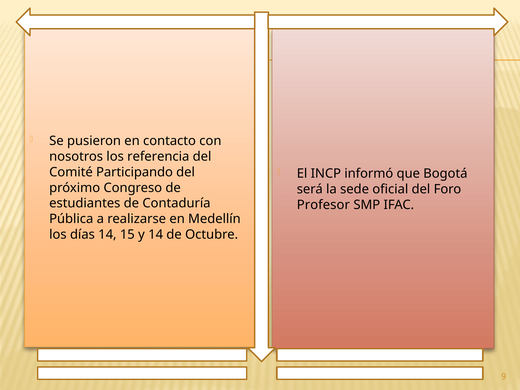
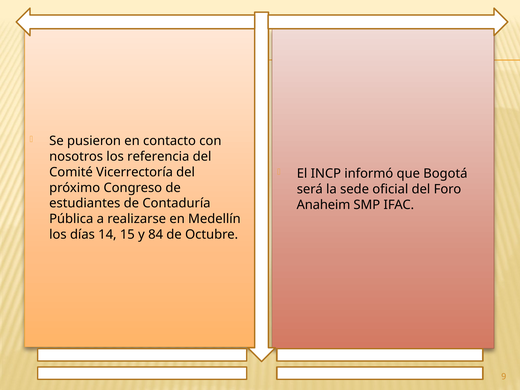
Participando: Participando -> Vicerrectoría
Profesor: Profesor -> Anaheim
y 14: 14 -> 84
